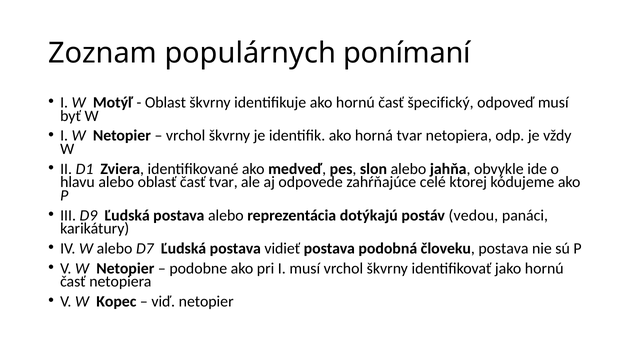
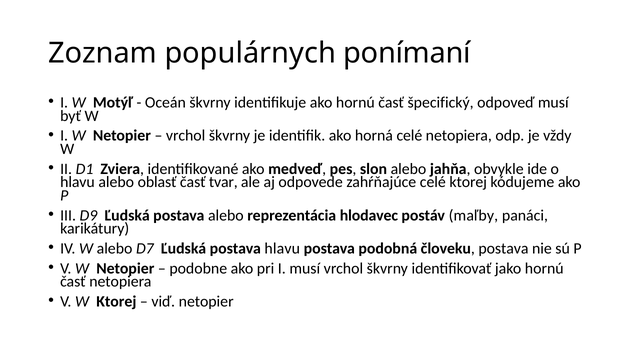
Oblast: Oblast -> Oceán
horná tvar: tvar -> celé
dotýkajú: dotýkajú -> hlodavec
vedou: vedou -> maľby
postava vidieť: vidieť -> hlavu
W Kopec: Kopec -> Ktorej
